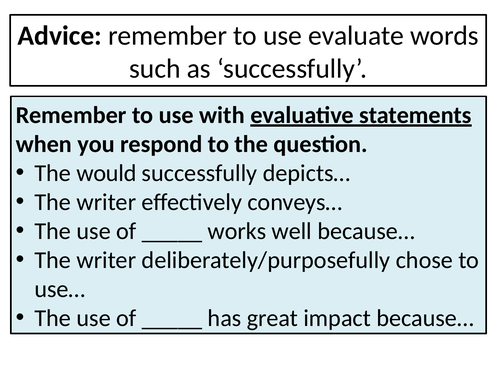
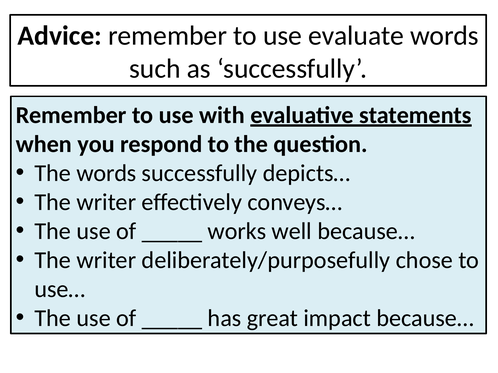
The would: would -> words
